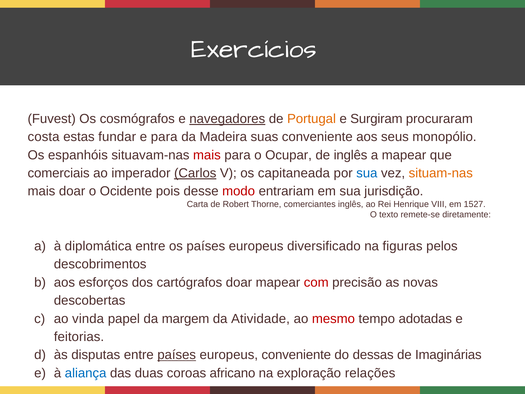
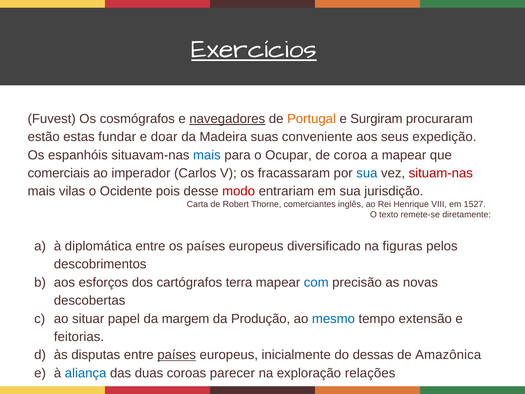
Exercícios underline: none -> present
costa: costa -> estão
e para: para -> doar
monopólio: monopólio -> expedição
mais at (207, 155) colour: red -> blue
de inglês: inglês -> coroa
Carlos underline: present -> none
capitaneada: capitaneada -> fracassaram
situam-nas colour: orange -> red
mais doar: doar -> vilas
cartógrafos doar: doar -> terra
com colour: red -> blue
vinda: vinda -> situar
Atividade: Atividade -> Produção
mesmo colour: red -> blue
adotadas: adotadas -> extensão
europeus conveniente: conveniente -> inicialmente
Imaginárias: Imaginárias -> Amazônica
africano: africano -> parecer
